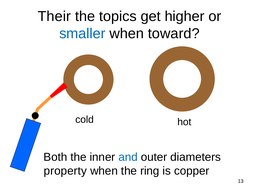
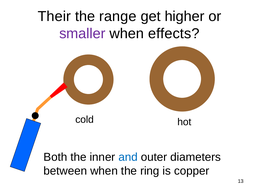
topics: topics -> range
smaller colour: blue -> purple
toward: toward -> effects
property: property -> between
